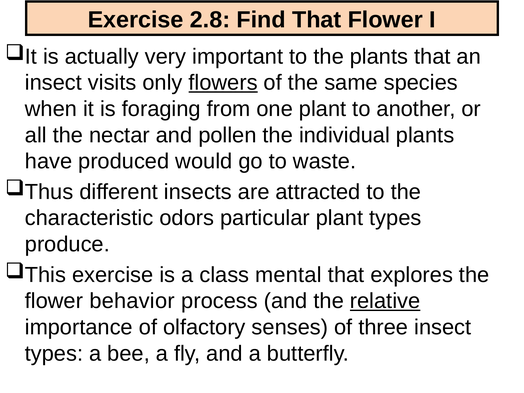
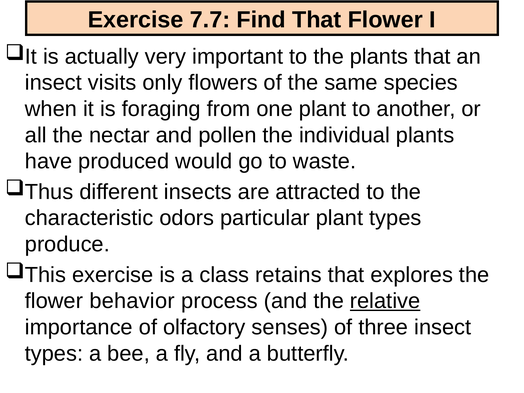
2.8: 2.8 -> 7.7
flowers underline: present -> none
mental: mental -> retains
